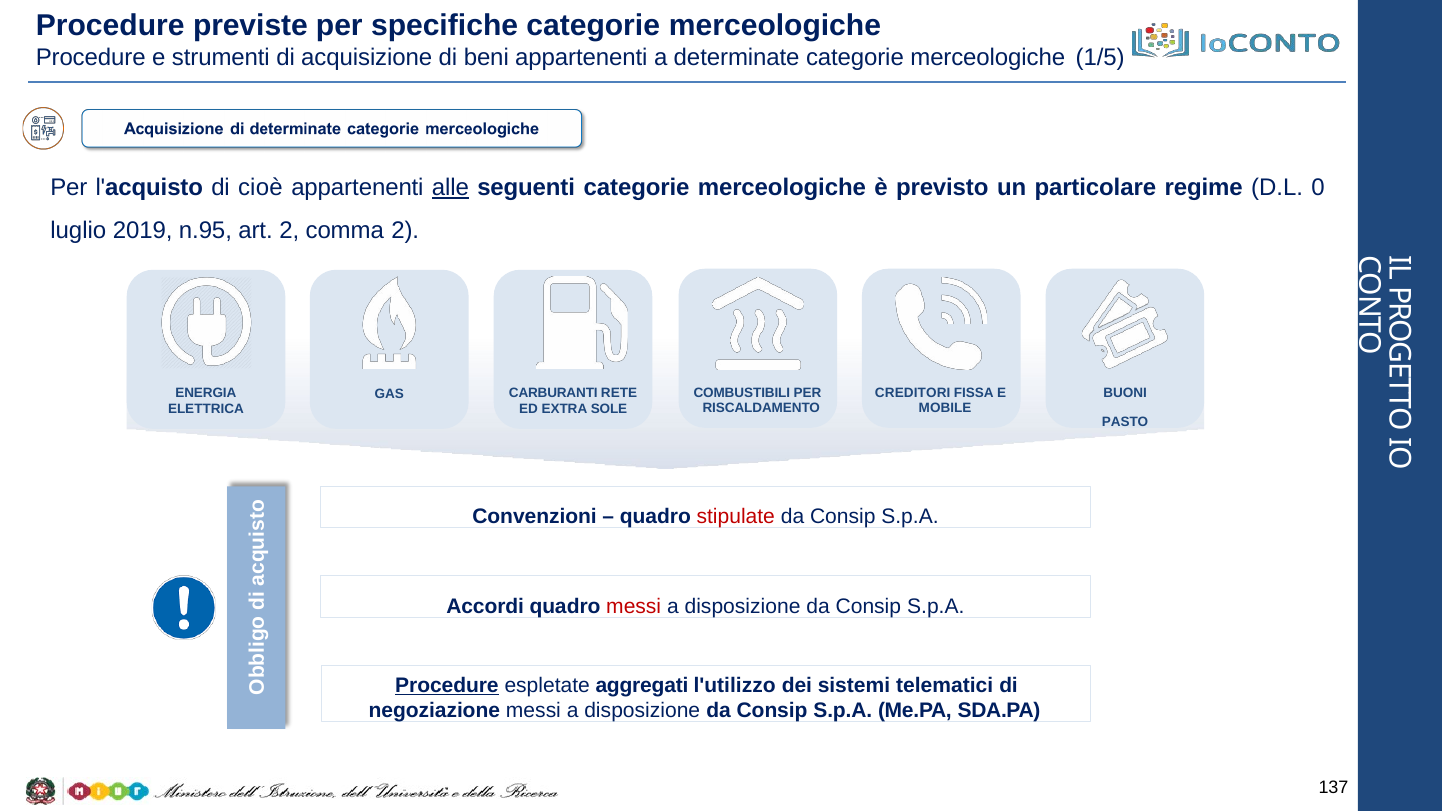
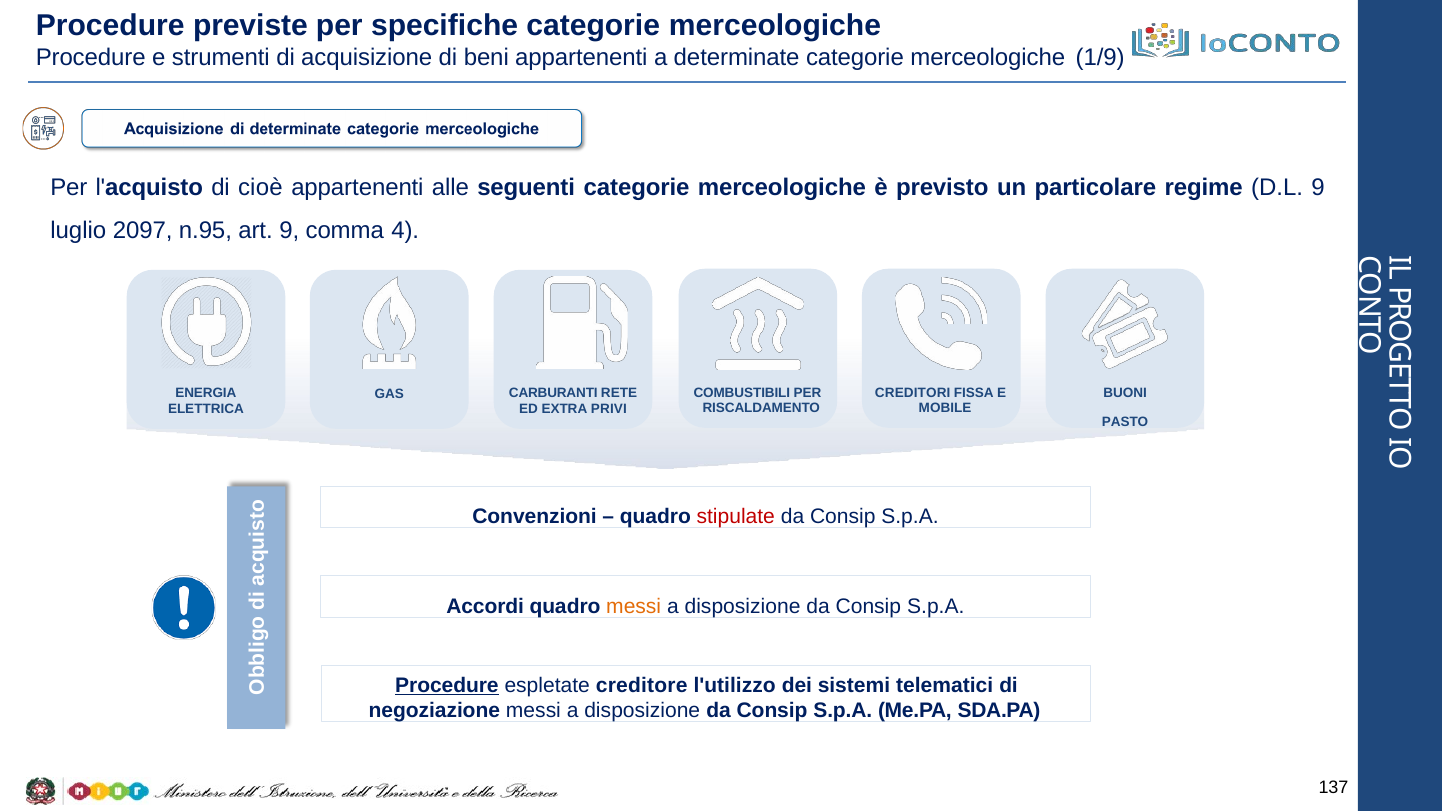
1/5: 1/5 -> 1/9
alle underline: present -> none
D.L 0: 0 -> 9
2019: 2019 -> 2097
art 2: 2 -> 9
comma 2: 2 -> 4
SOLE: SOLE -> PRIVI
messi at (634, 606) colour: red -> orange
aggregati: aggregati -> creditore
